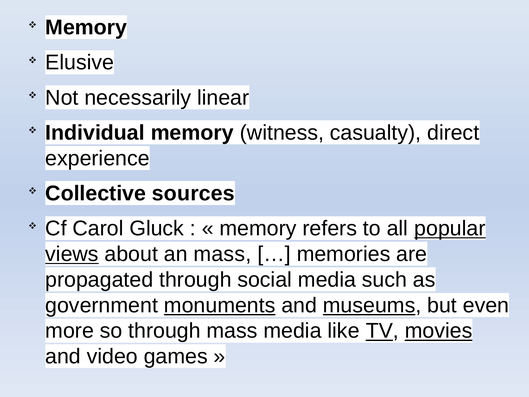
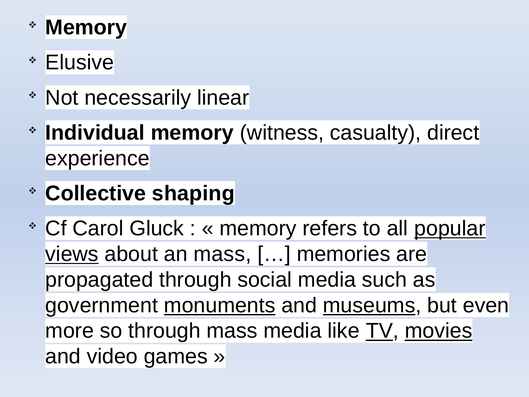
sources: sources -> shaping
